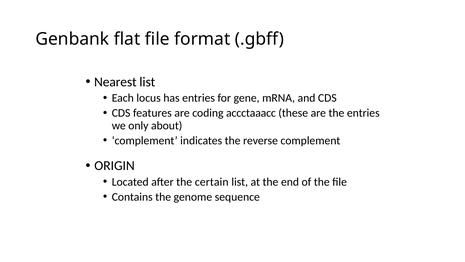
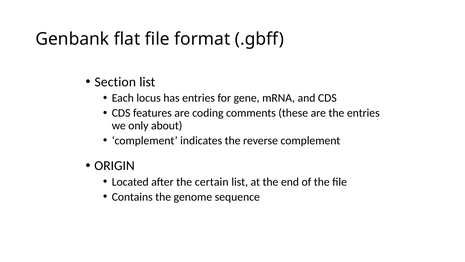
Nearest: Nearest -> Section
accctaaacc: accctaaacc -> comments
